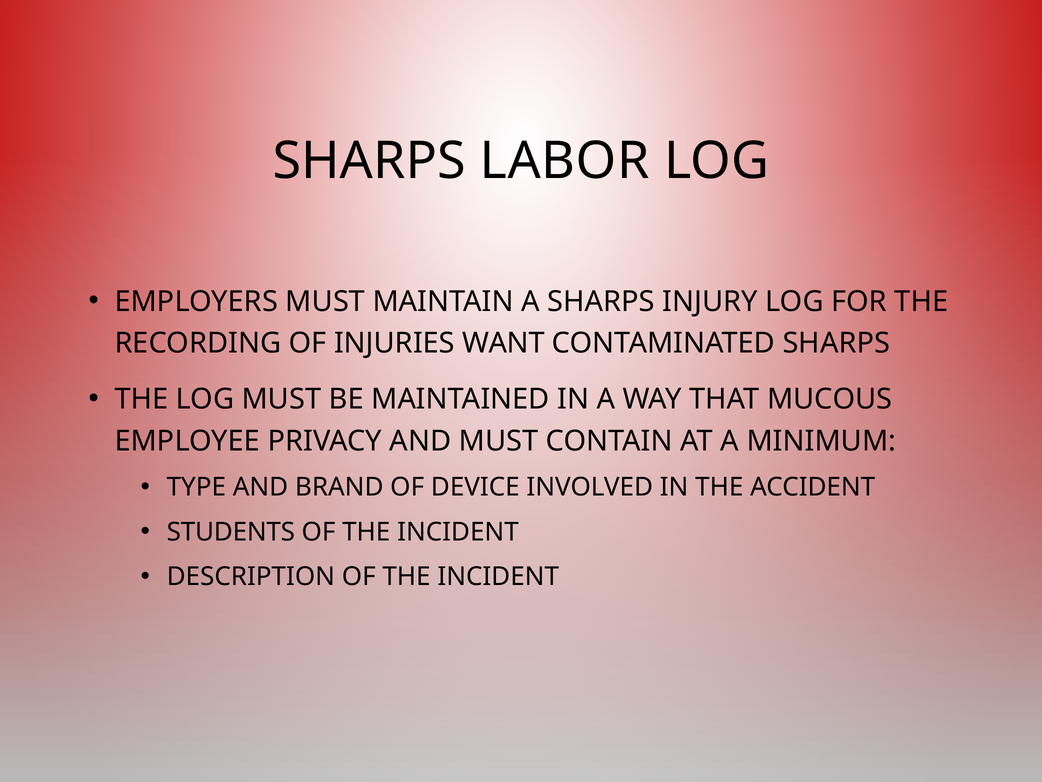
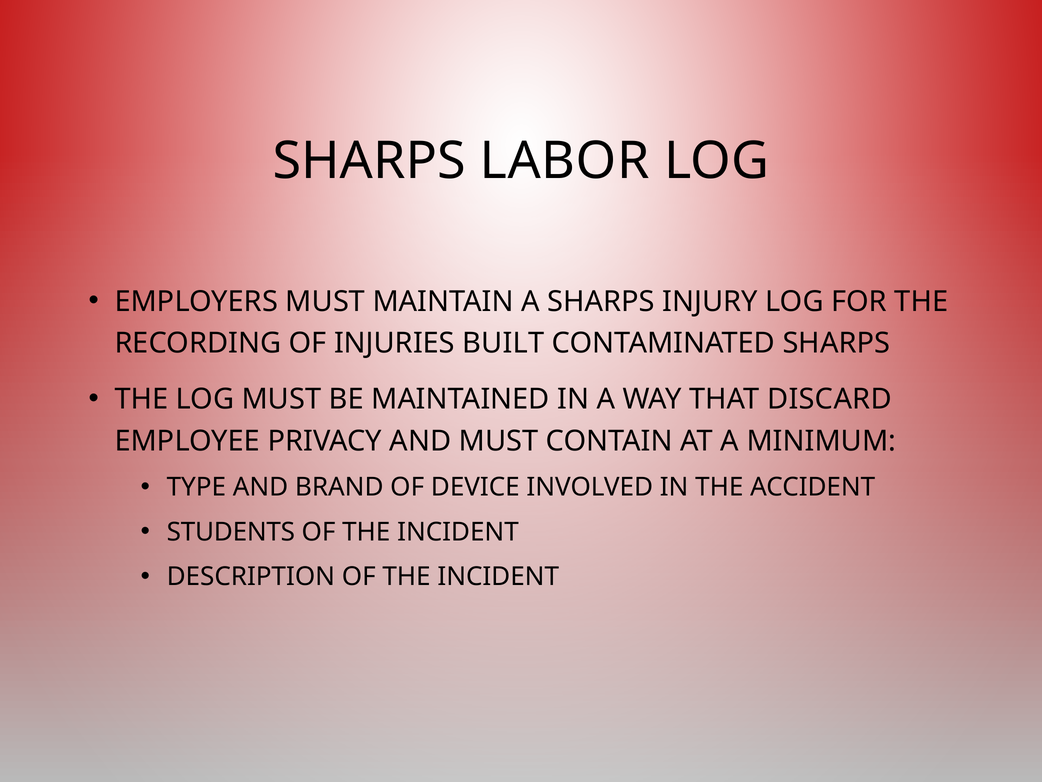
WANT: WANT -> BUILT
MUCOUS: MUCOUS -> DISCARD
